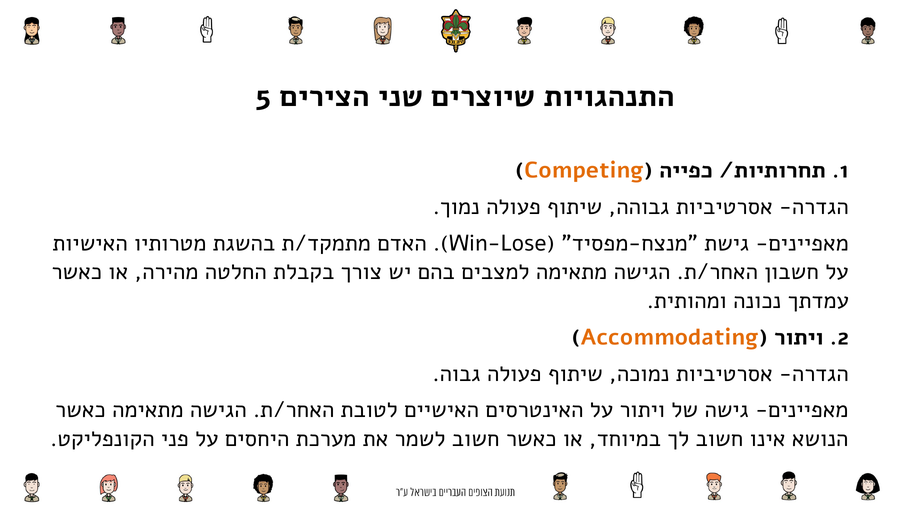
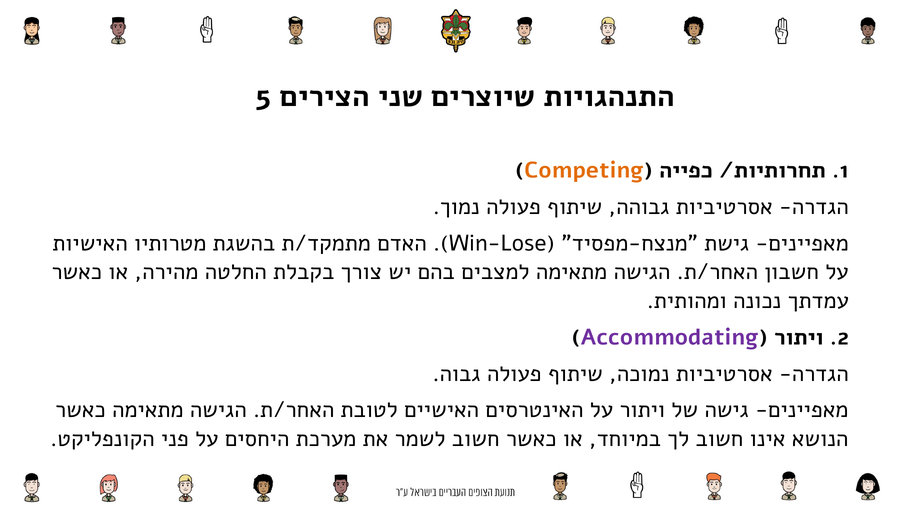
Accommodating colour: orange -> purple
